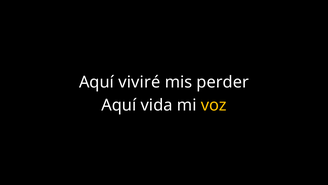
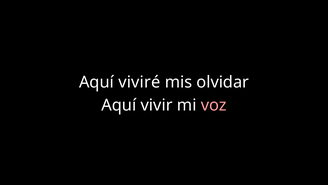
perder: perder -> olvidar
vida: vida -> vivir
voz colour: yellow -> pink
